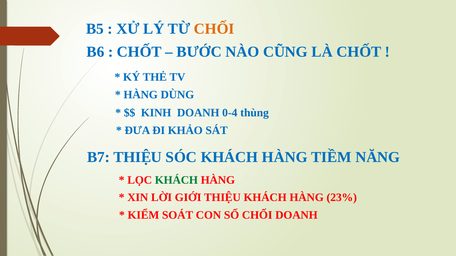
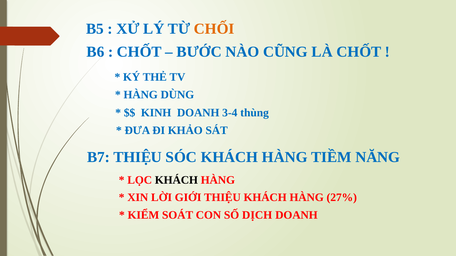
0-4: 0-4 -> 3-4
KHÁCH at (176, 180) colour: green -> black
23%: 23% -> 27%
SỐ CHỐI: CHỐI -> DỊCH
